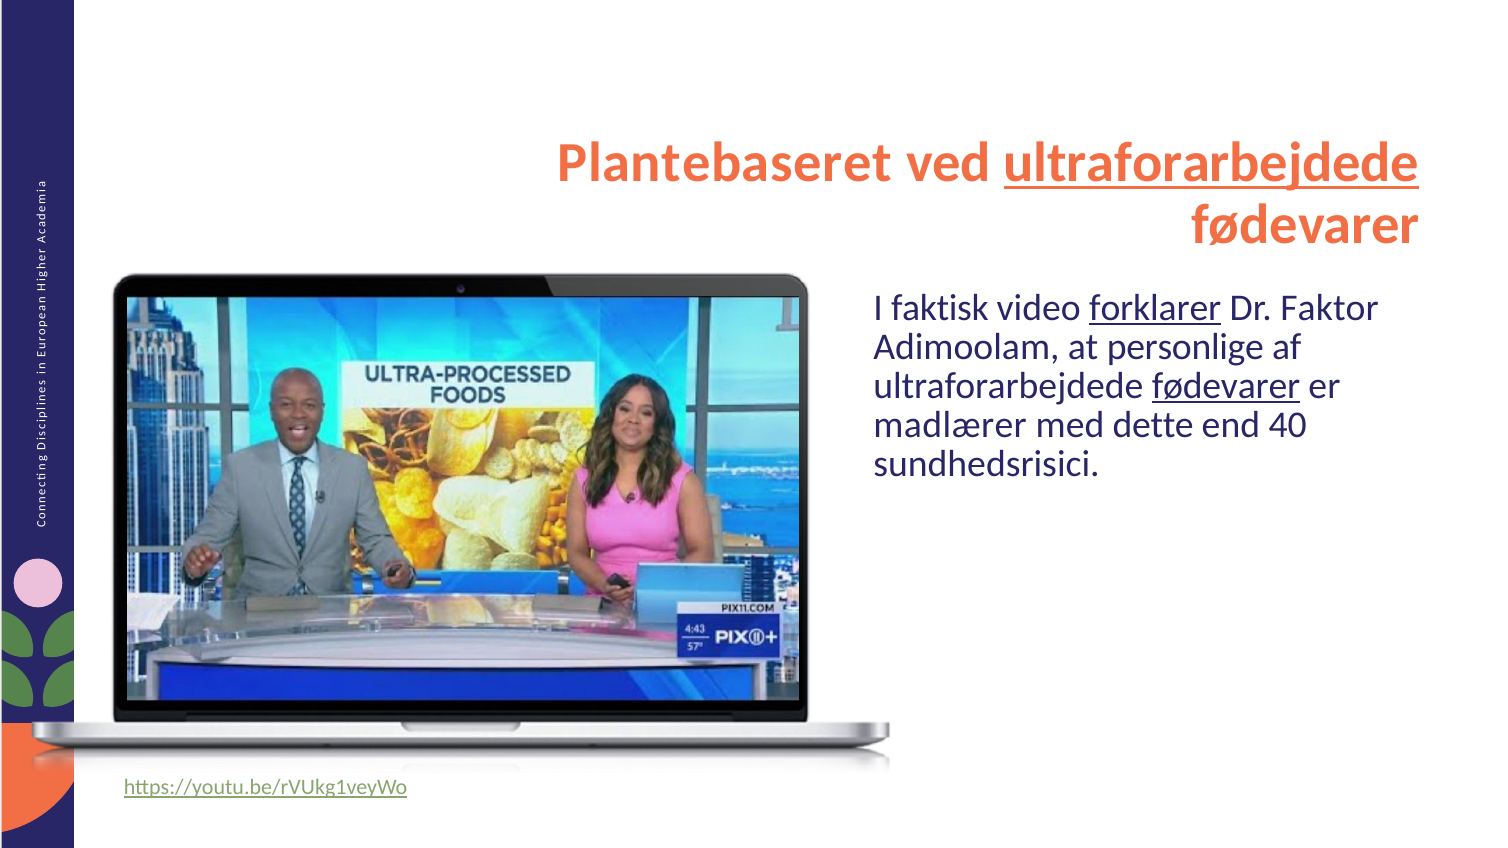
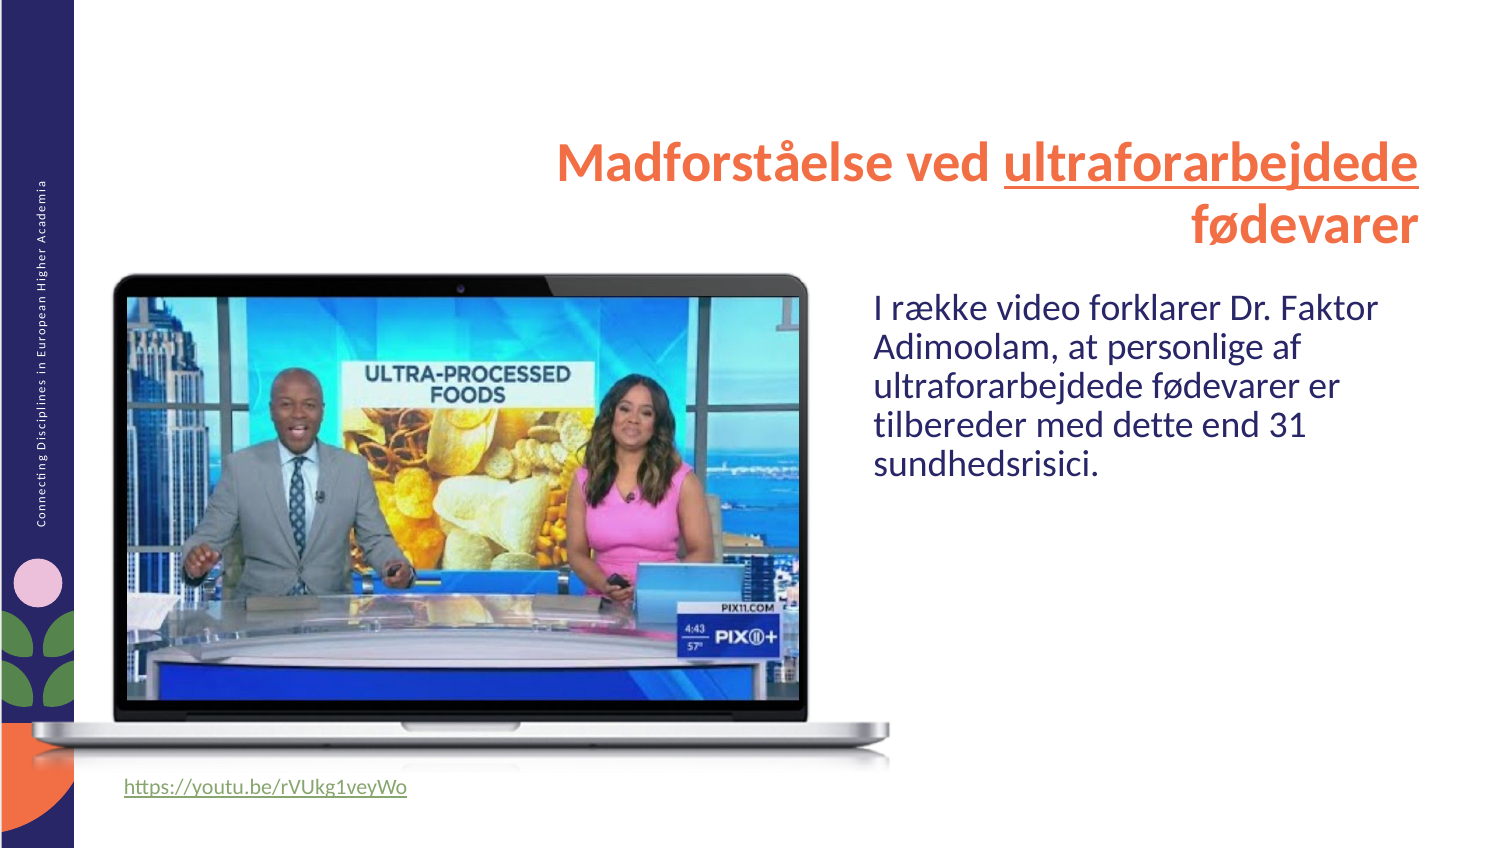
Plantebaseret: Plantebaseret -> Madforståelse
faktisk: faktisk -> række
forklarer underline: present -> none
fødevarer at (1226, 386) underline: present -> none
madlærer: madlærer -> tilbereder
40: 40 -> 31
